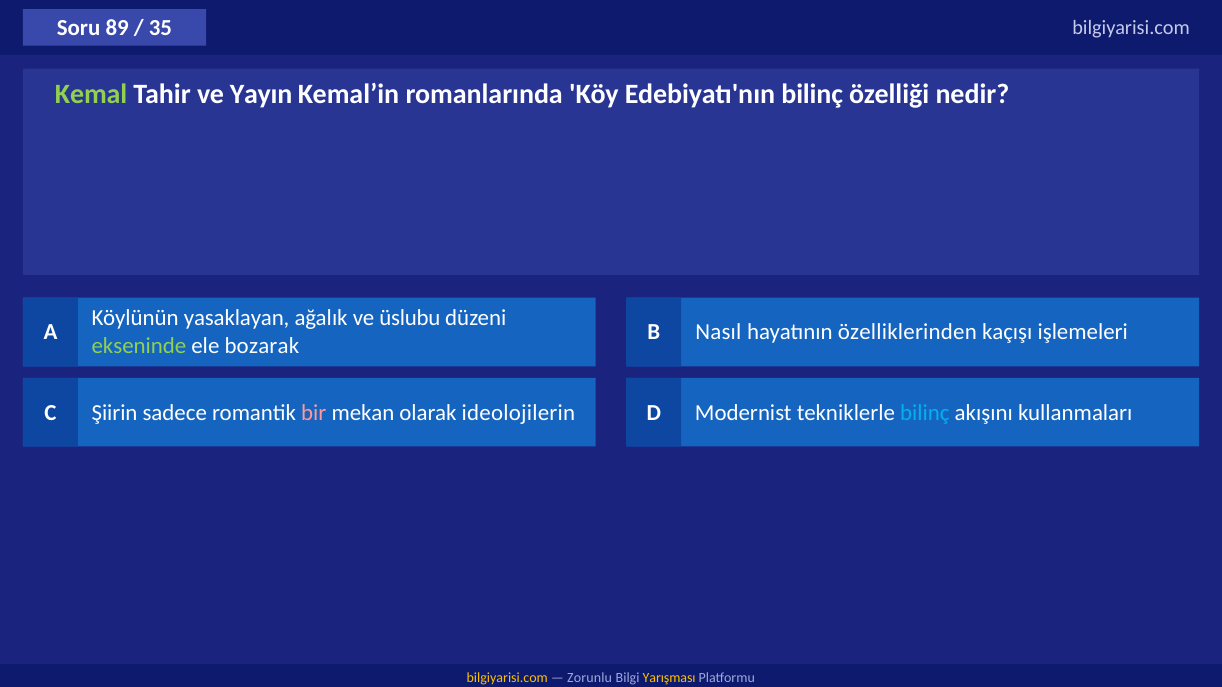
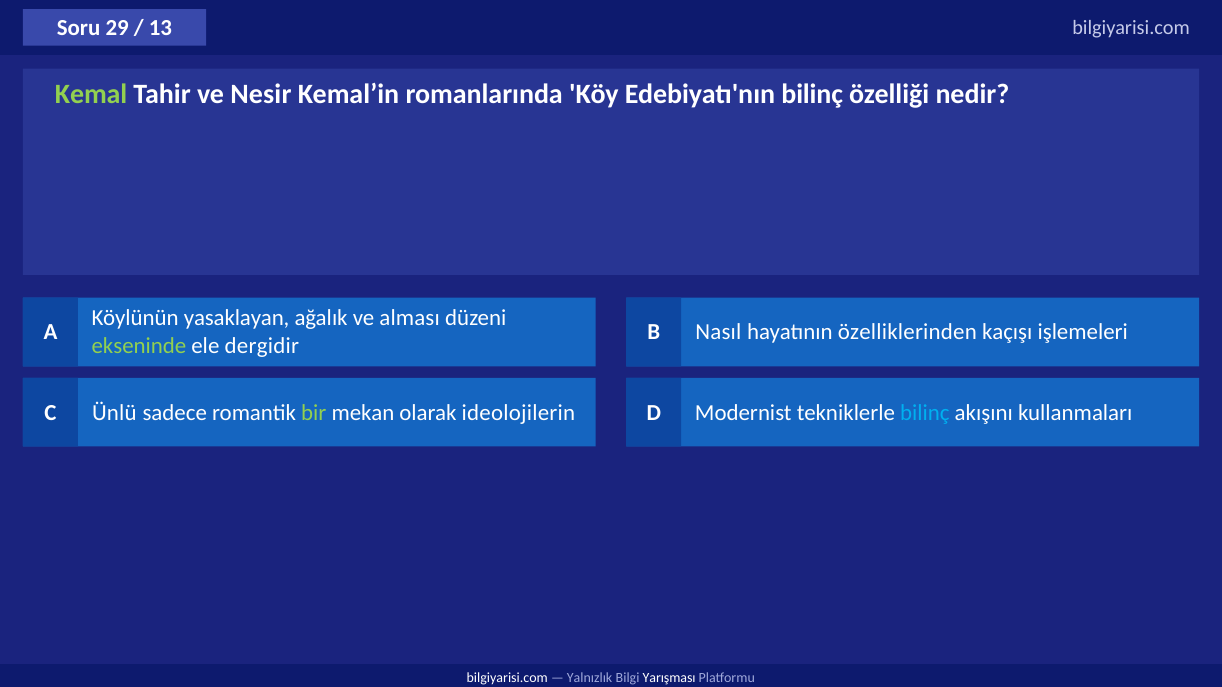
89: 89 -> 29
35: 35 -> 13
Yayın: Yayın -> Nesir
üslubu: üslubu -> alması
bozarak: bozarak -> dergidir
Şiirin: Şiirin -> Ünlü
bir colour: pink -> light green
bilgiyarisi.com at (507, 678) colour: yellow -> white
Zorunlu: Zorunlu -> Yalnızlık
Yarışması colour: yellow -> white
